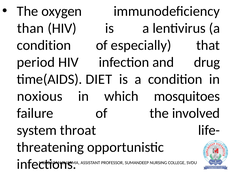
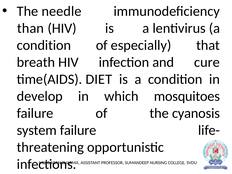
oxygen: oxygen -> needle
period: period -> breath
drug: drug -> cure
noxious: noxious -> develop
involved: involved -> cyanosis
system throat: throat -> failure
